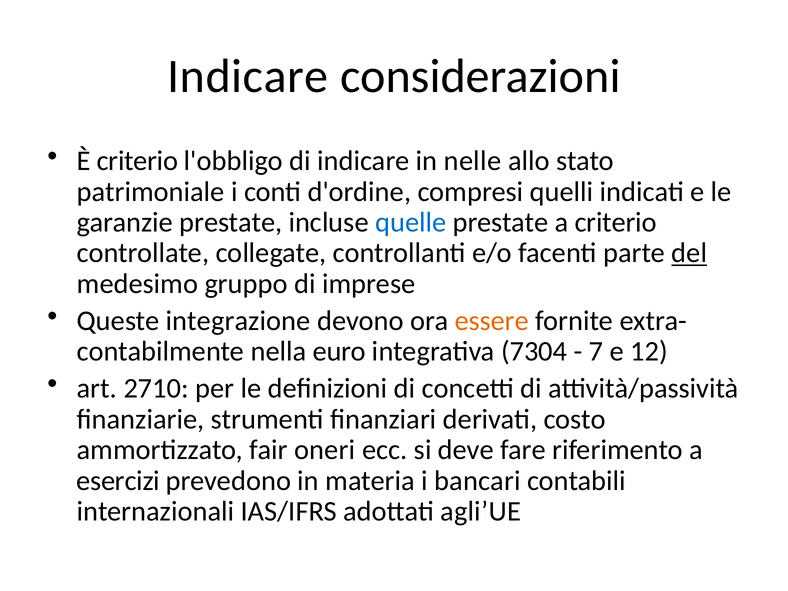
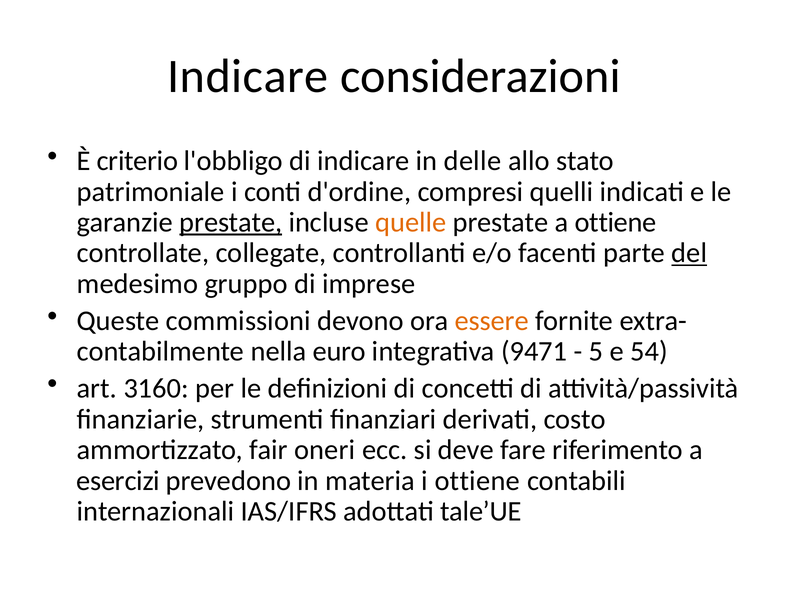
nelle: nelle -> delle
prestate at (231, 222) underline: none -> present
quelle colour: blue -> orange
a criterio: criterio -> ottiene
integrazione: integrazione -> commissioni
7304: 7304 -> 9471
7: 7 -> 5
12: 12 -> 54
2710: 2710 -> 3160
i bancari: bancari -> ottiene
agli’UE: agli’UE -> tale’UE
